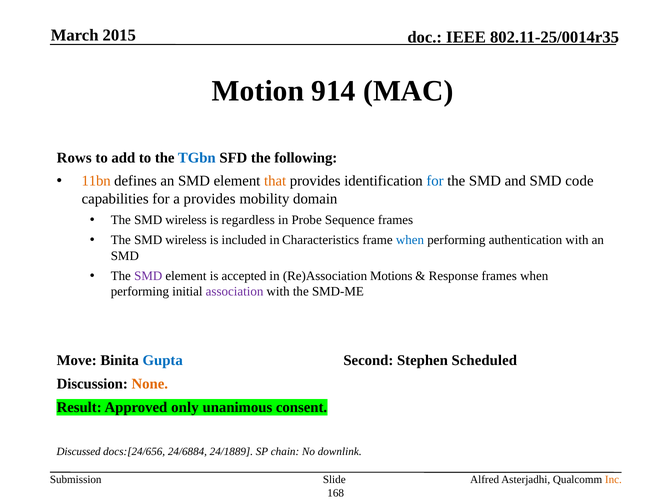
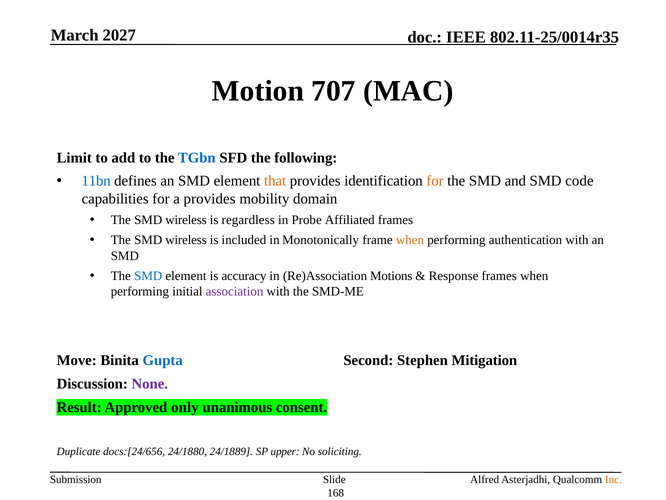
2015: 2015 -> 2027
914: 914 -> 707
Rows: Rows -> Limit
11bn colour: orange -> blue
for at (435, 181) colour: blue -> orange
Sequence: Sequence -> Affiliated
Characteristics: Characteristics -> Monotonically
when at (410, 240) colour: blue -> orange
SMD at (148, 276) colour: purple -> blue
accepted: accepted -> accuracy
Scheduled: Scheduled -> Mitigation
None colour: orange -> purple
Discussed: Discussed -> Duplicate
24/6884: 24/6884 -> 24/1880
chain: chain -> upper
downlink: downlink -> soliciting
